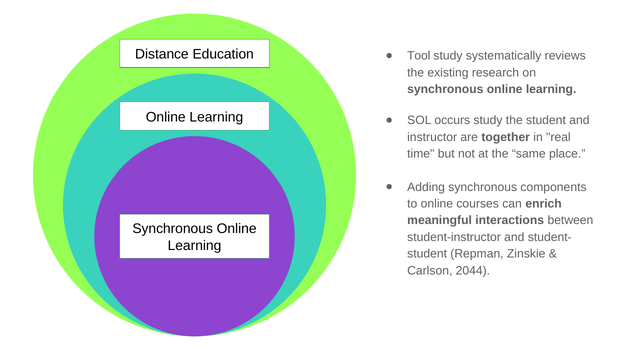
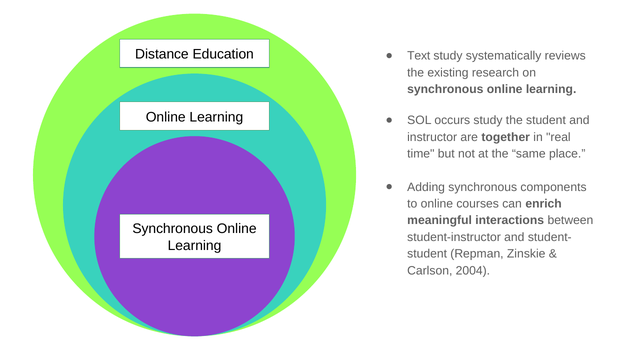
Tool: Tool -> Text
2044: 2044 -> 2004
